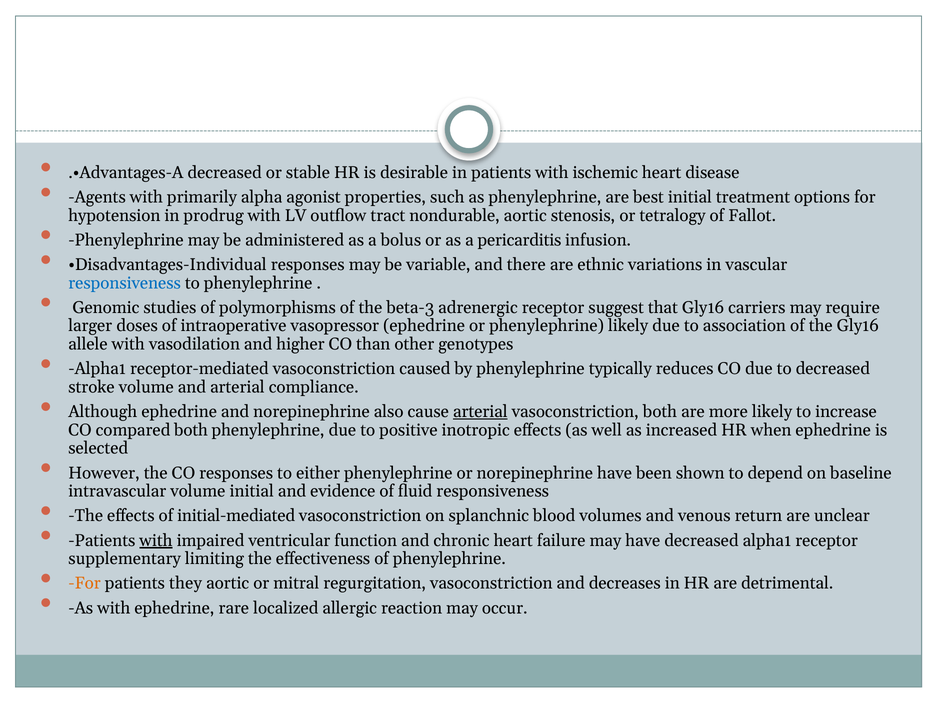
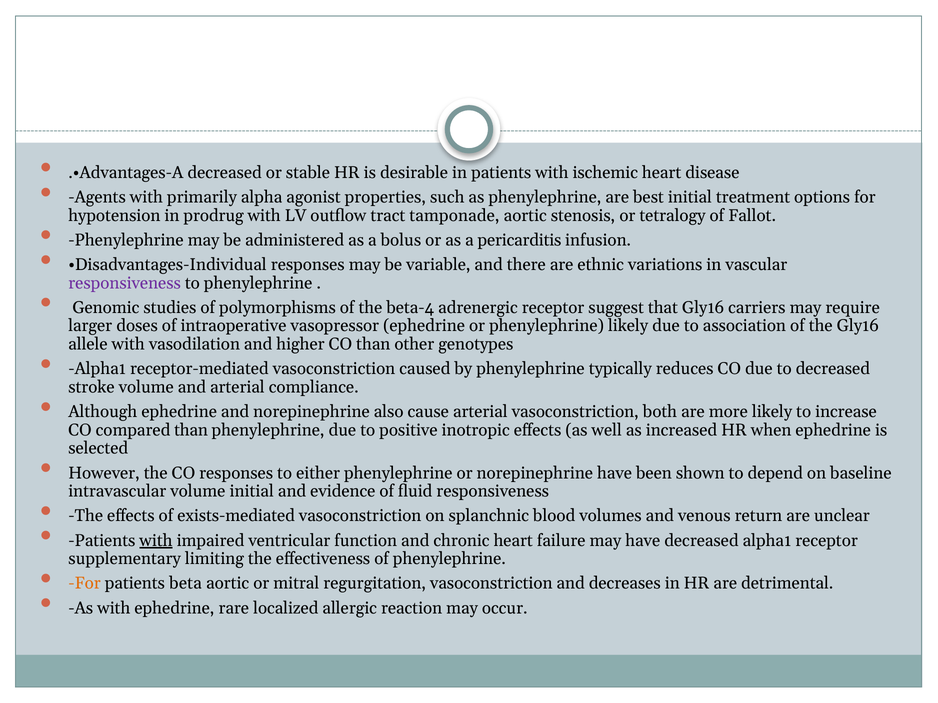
nondurable: nondurable -> tamponade
responsiveness at (125, 283) colour: blue -> purple
beta-3: beta-3 -> beta-4
arterial at (480, 412) underline: present -> none
compared both: both -> than
initial-mediated: initial-mediated -> exists-mediated
they: they -> beta
